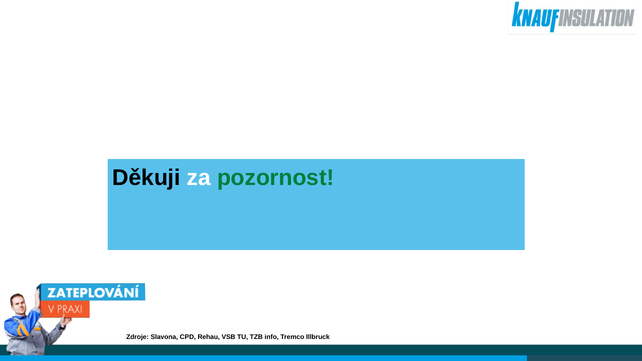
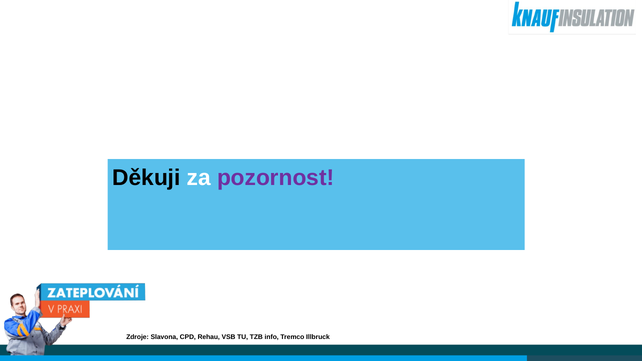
pozornost colour: green -> purple
